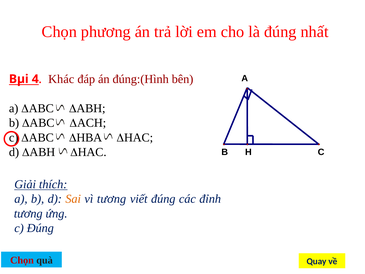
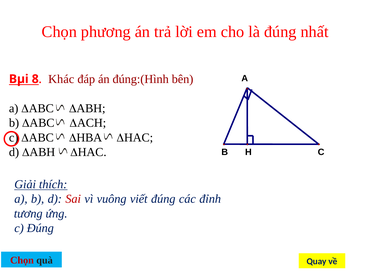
4: 4 -> 8
Sai colour: orange -> red
vì tương: tương -> vuông
